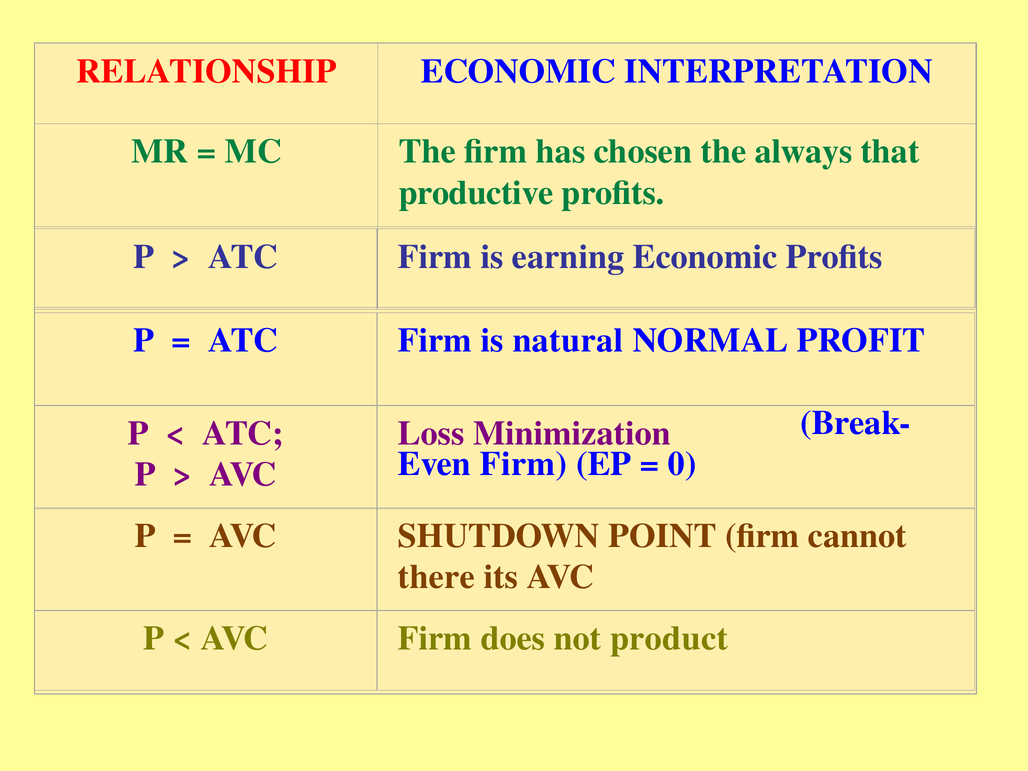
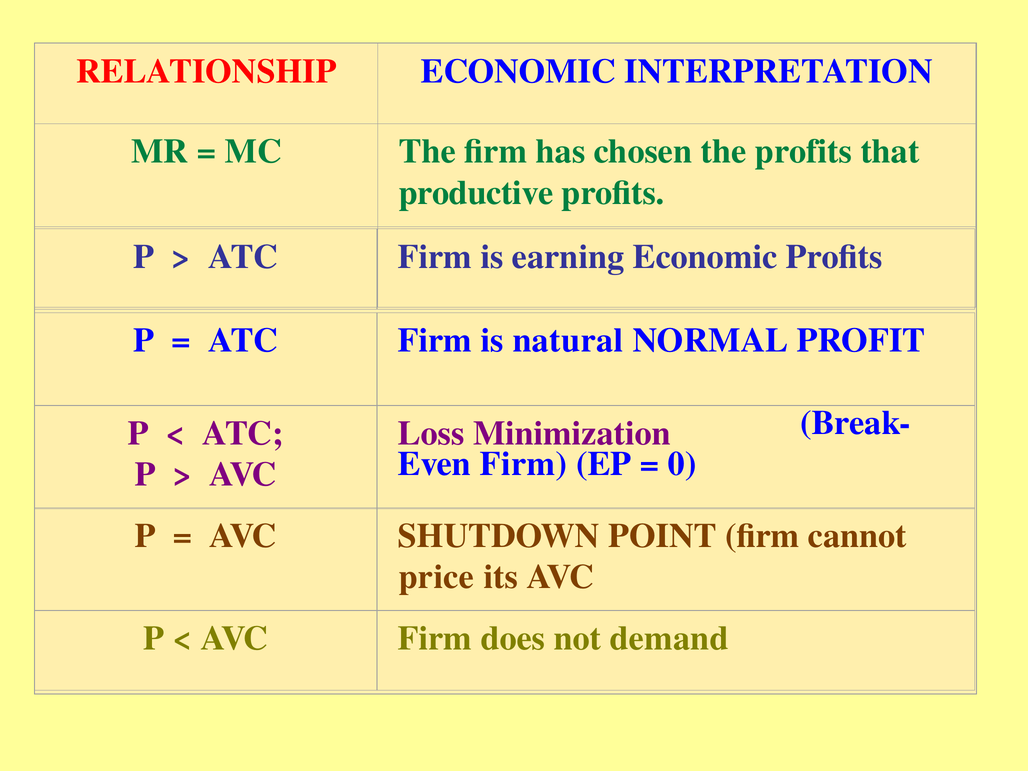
the always: always -> profits
there: there -> price
product: product -> demand
